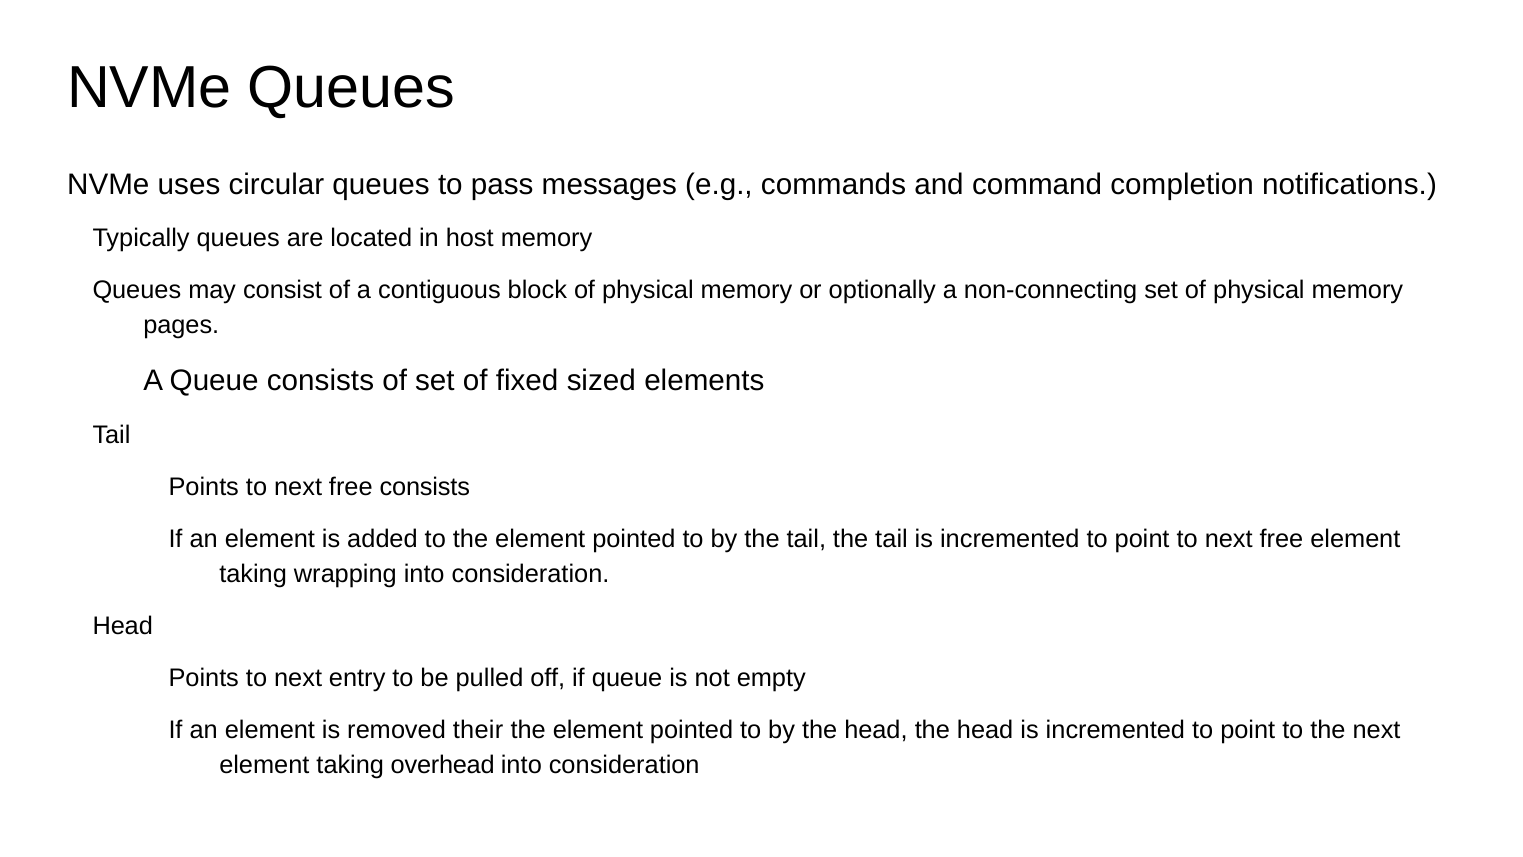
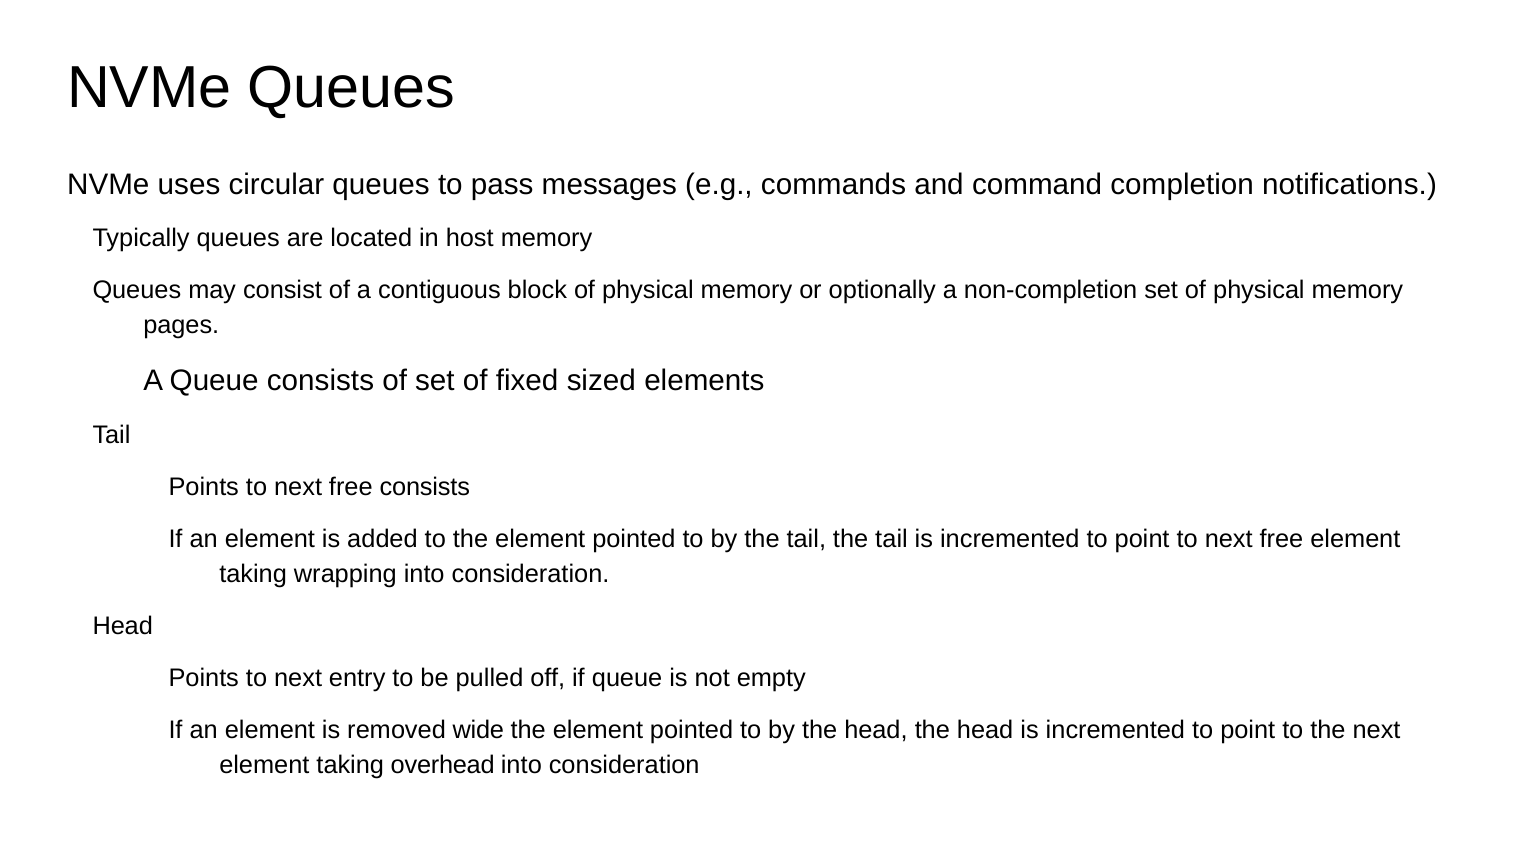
non-connecting: non-connecting -> non-completion
their: their -> wide
